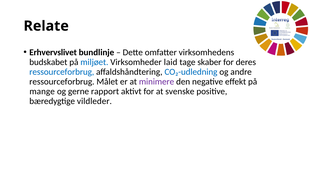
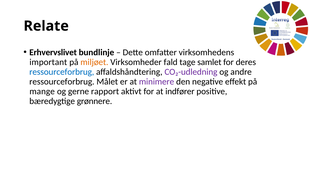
budskabet: budskabet -> important
miljøet colour: blue -> orange
laid: laid -> fald
skaber: skaber -> samlet
CO₂-udledning colour: blue -> purple
svenske: svenske -> indfører
vildleder: vildleder -> grønnere
